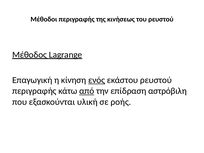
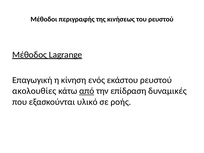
ενός underline: present -> none
περιγραφής at (34, 91): περιγραφής -> ακολουθίες
αστρόβιλη: αστρόβιλη -> δυναμικές
υλική: υλική -> υλικό
